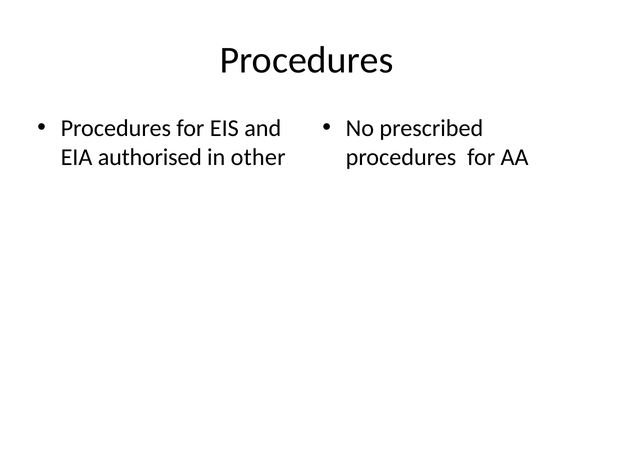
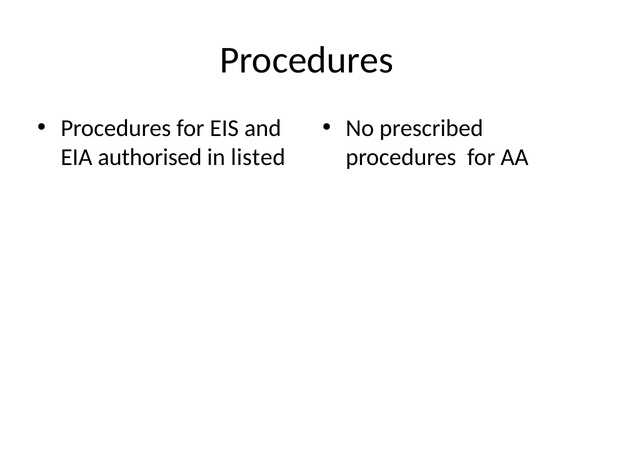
other: other -> listed
